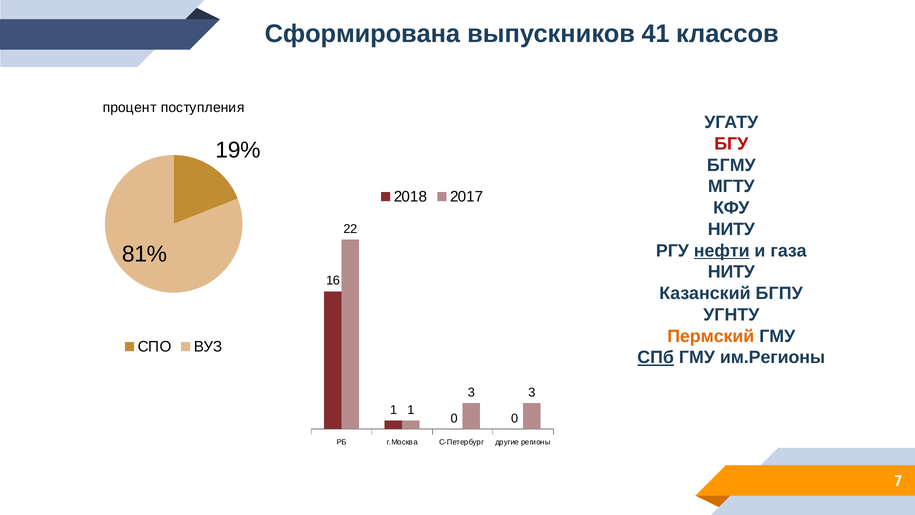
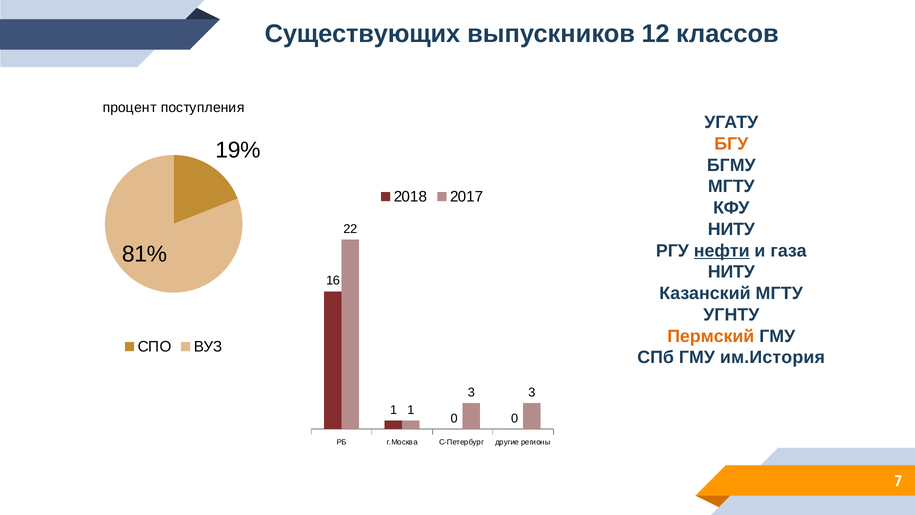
Сформирована: Сформирована -> Существующих
41: 41 -> 12
БГУ colour: red -> orange
Казанский БГПУ: БГПУ -> МГТУ
СПб underline: present -> none
им.Регионы: им.Регионы -> им.История
